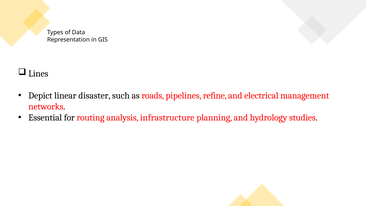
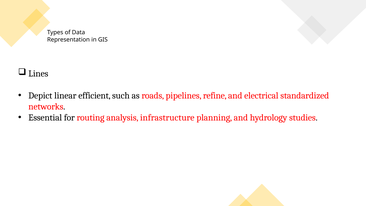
disaster: disaster -> efficient
management: management -> standardized
